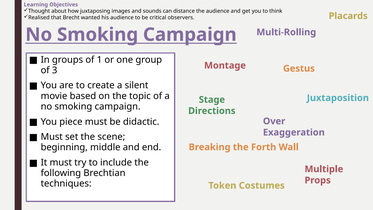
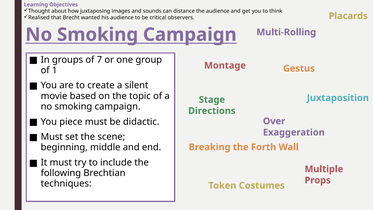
1: 1 -> 7
3: 3 -> 1
